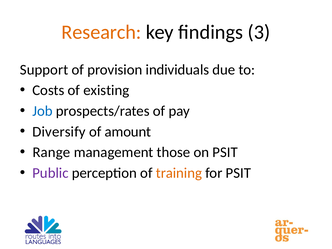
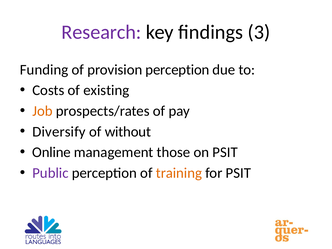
Research colour: orange -> purple
Support: Support -> Funding
provision individuals: individuals -> perception
Job colour: blue -> orange
amount: amount -> without
Range: Range -> Online
